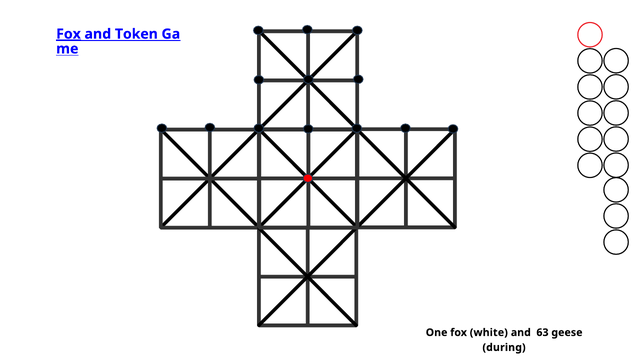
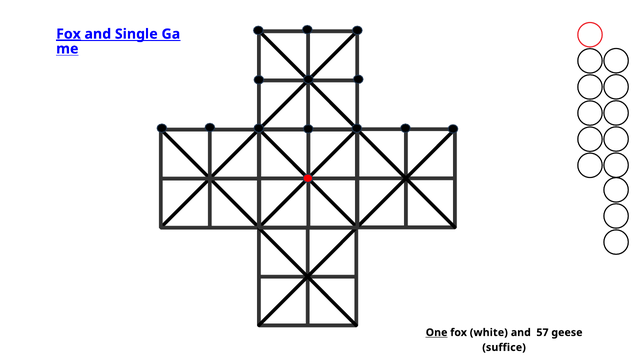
Token: Token -> Single
One underline: none -> present
63: 63 -> 57
during: during -> suffice
